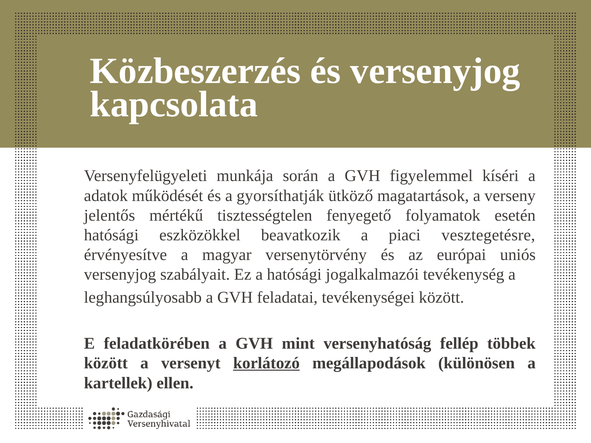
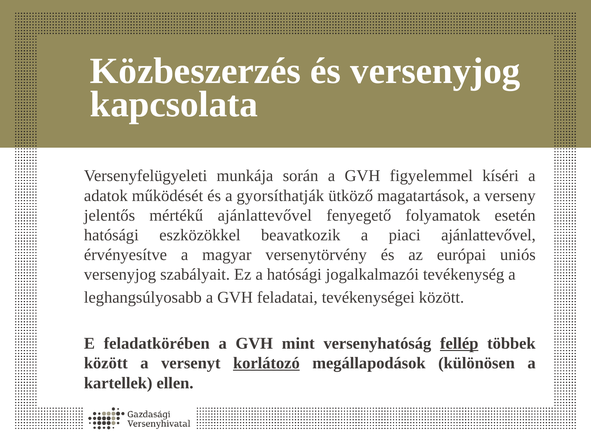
mértékű tisztességtelen: tisztességtelen -> ajánlattevővel
piaci vesztegetésre: vesztegetésre -> ajánlattevővel
fellép underline: none -> present
